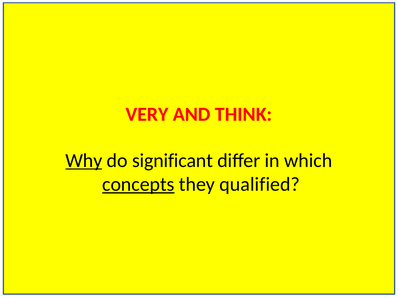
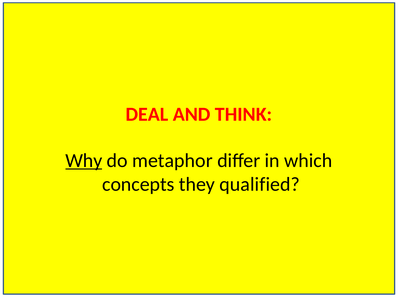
VERY: VERY -> DEAL
significant: significant -> metaphor
concepts underline: present -> none
